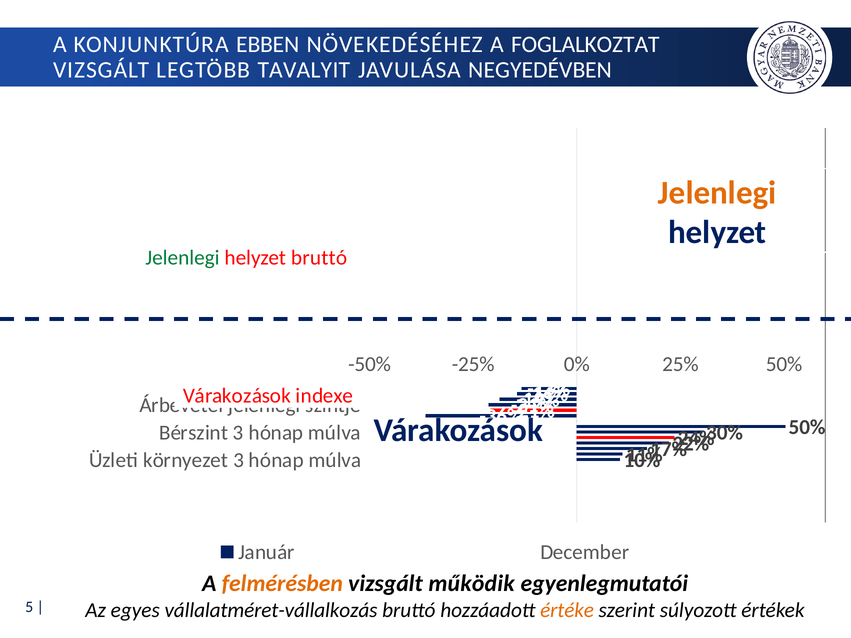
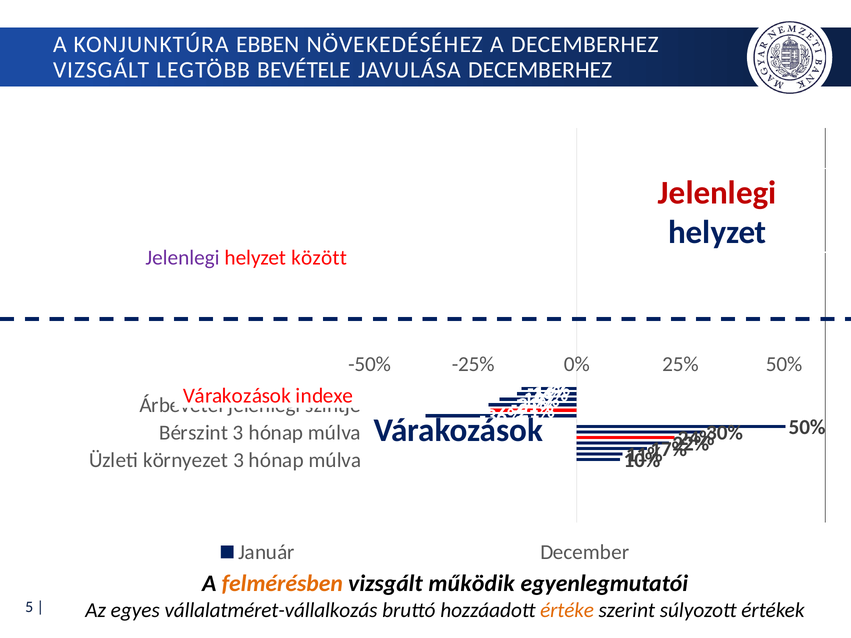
A FOGLALKOZTAT: FOGLALKOZTAT -> DECEMBERHEZ
TAVALYIT: TAVALYIT -> BEVÉTELE
JAVULÁSA NEGYEDÉVBEN: NEGYEDÉVBEN -> DECEMBERHEZ
Jelenlegi at (717, 193) colour: orange -> red
Jelenlegi at (182, 258) colour: green -> purple
helyzet bruttó: bruttó -> között
